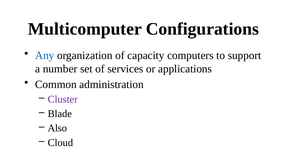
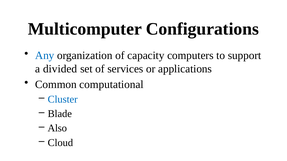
number: number -> divided
administration: administration -> computational
Cluster colour: purple -> blue
